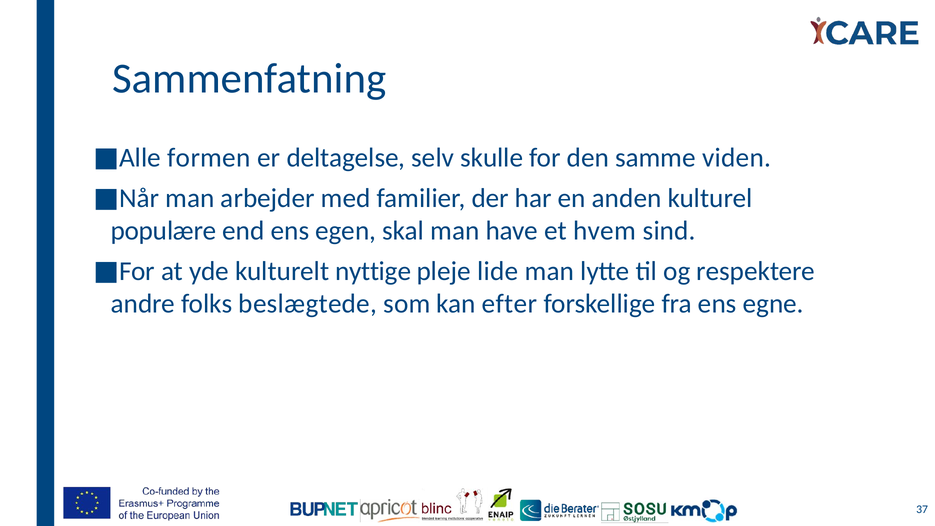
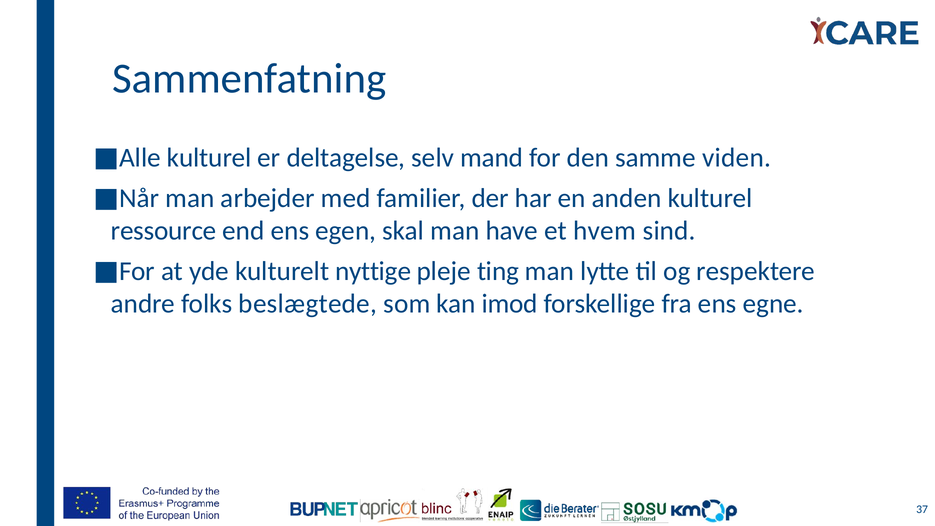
formen at (209, 158): formen -> kulturel
skulle: skulle -> mand
populære: populære -> ressource
lide: lide -> ting
efter: efter -> imod
